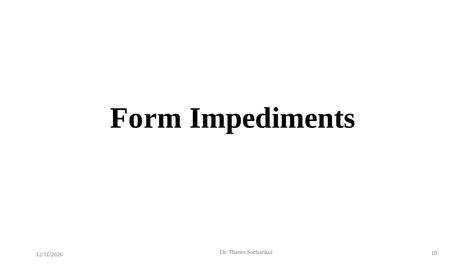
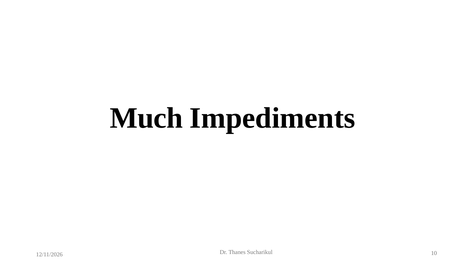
Form: Form -> Much
